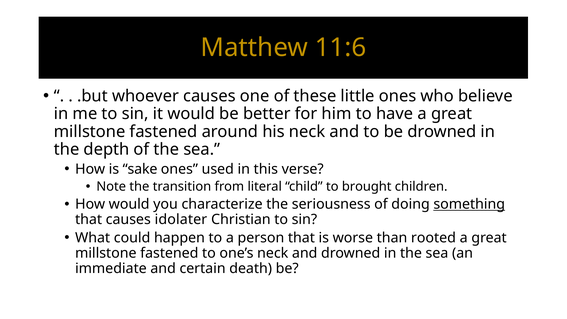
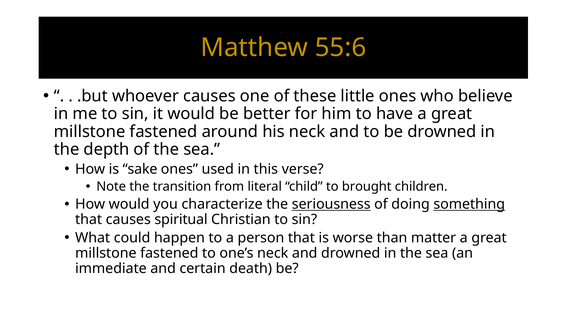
11:6: 11:6 -> 55:6
seriousness underline: none -> present
idolater: idolater -> spiritual
rooted: rooted -> matter
